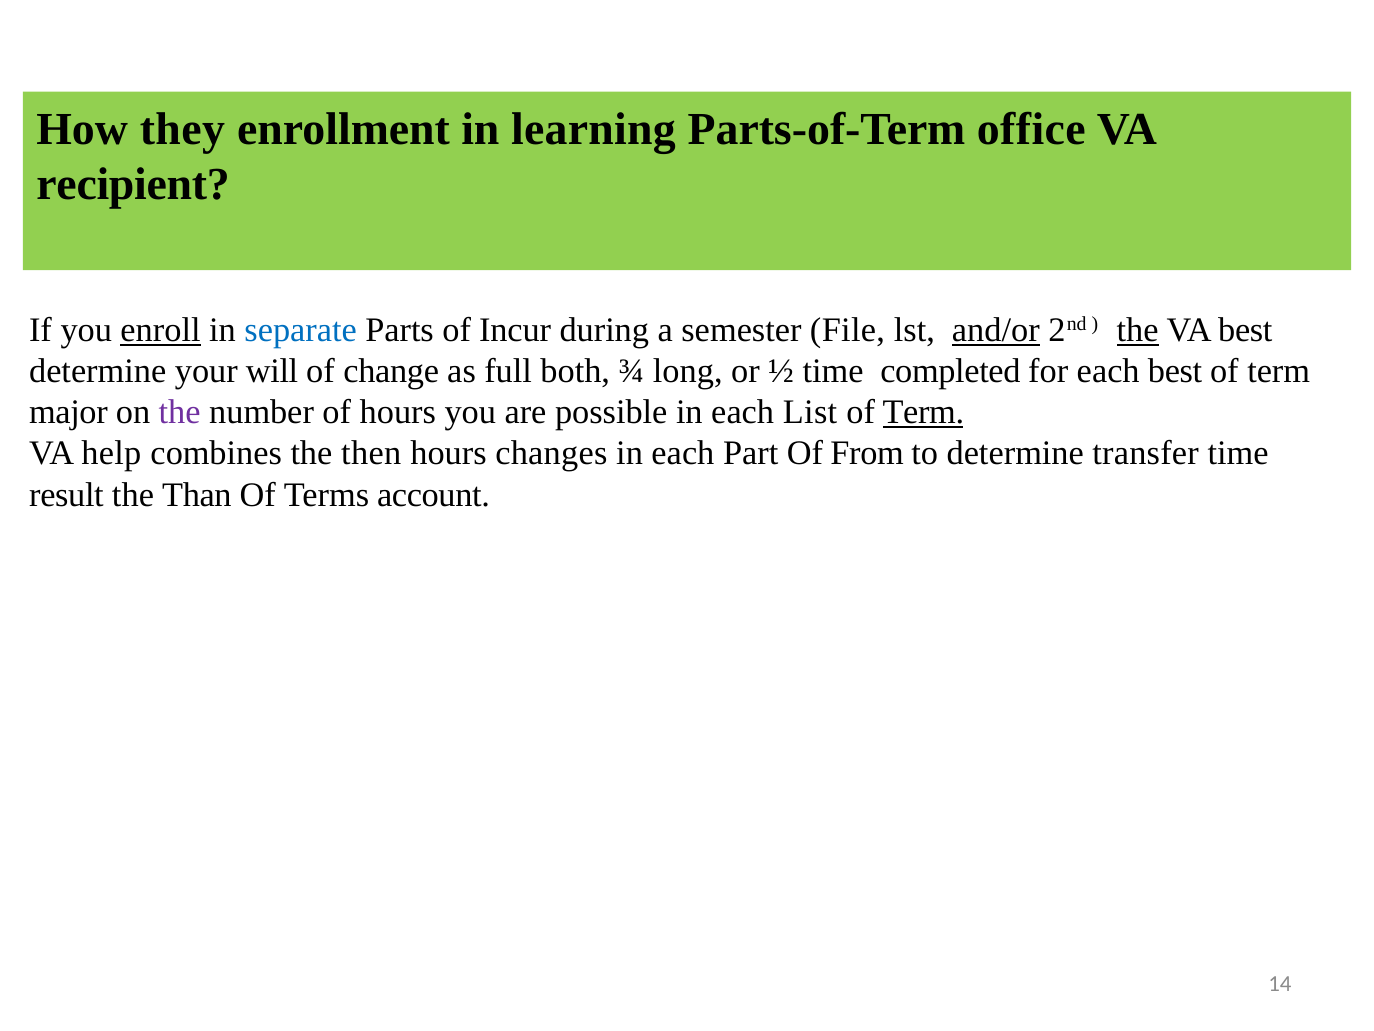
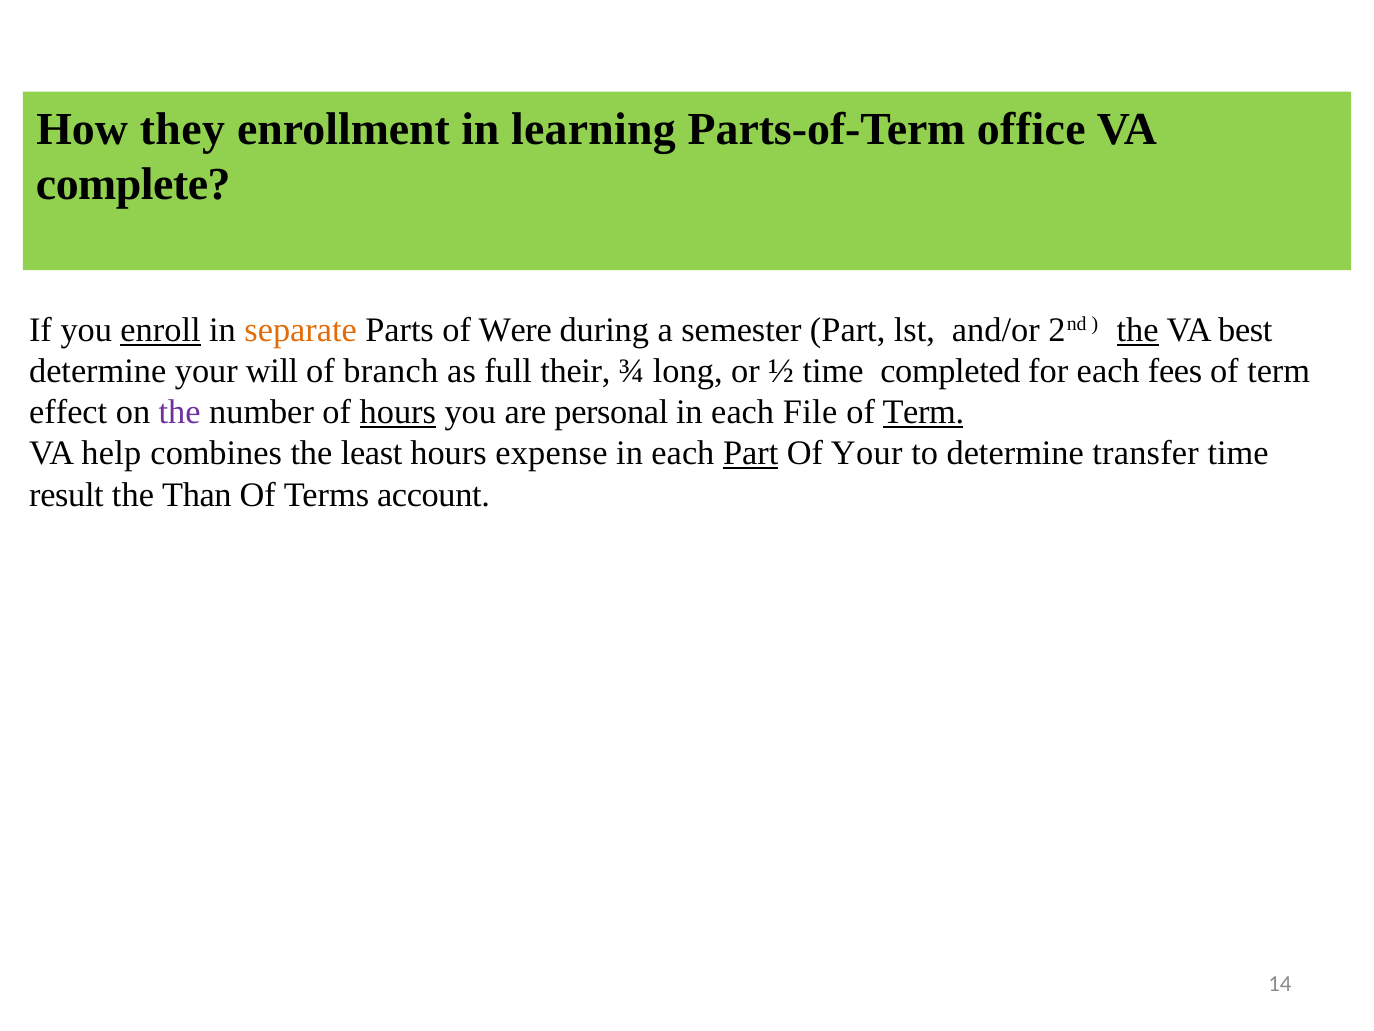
recipient: recipient -> complete
separate colour: blue -> orange
Incur: Incur -> Were
semester File: File -> Part
and/or underline: present -> none
change: change -> branch
both: both -> their
each best: best -> fees
major: major -> effect
hours at (398, 412) underline: none -> present
possible: possible -> personal
List: List -> File
then: then -> least
changes: changes -> expense
Part at (751, 453) underline: none -> present
Of From: From -> Your
